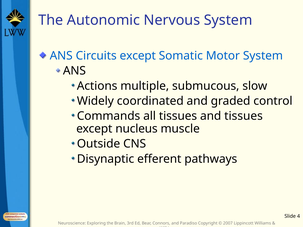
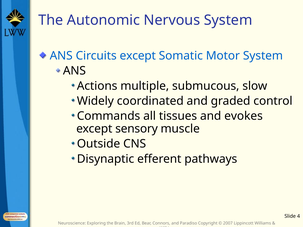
and tissues: tissues -> evokes
nucleus: nucleus -> sensory
